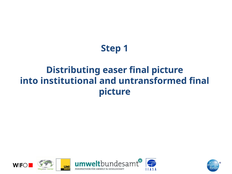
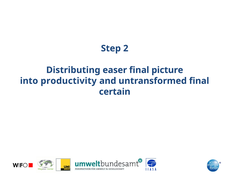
1: 1 -> 2
institutional: institutional -> productivity
picture at (115, 92): picture -> certain
